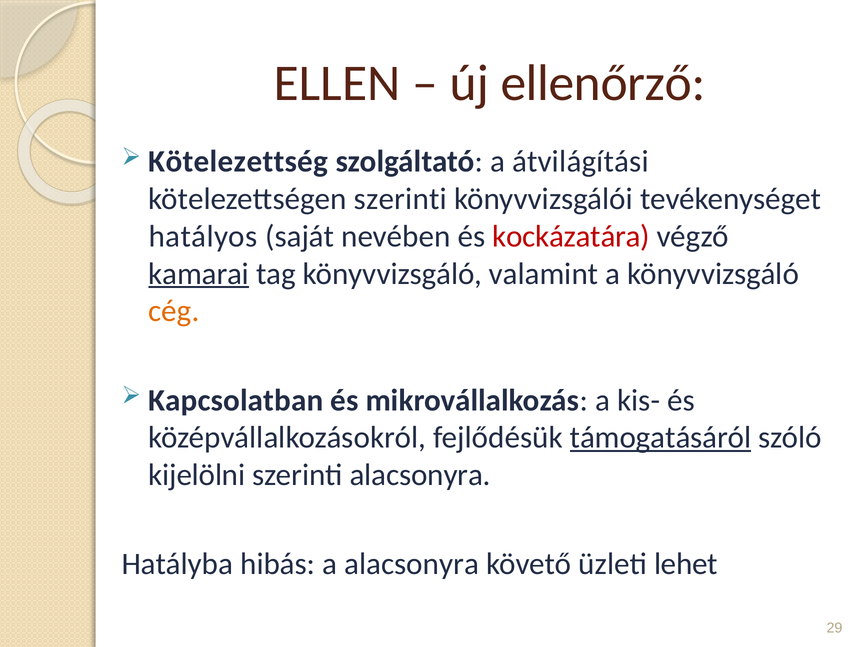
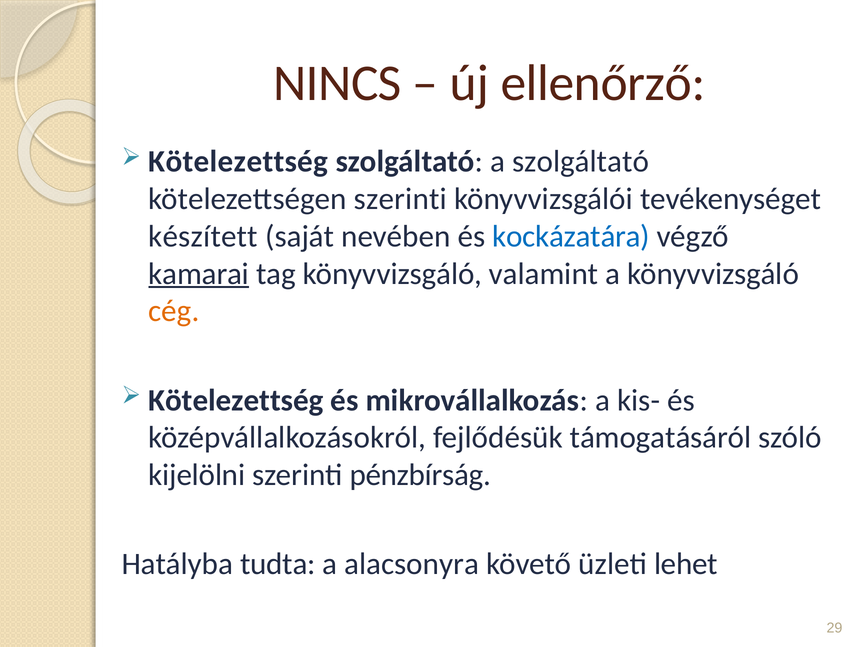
ELLEN: ELLEN -> NINCS
a átvilágítási: átvilágítási -> szolgáltató
hatályos: hatályos -> készített
kockázatára colour: red -> blue
Kapcsolatban at (236, 400): Kapcsolatban -> Kötelezettség
támogatásáról underline: present -> none
szerinti alacsonyra: alacsonyra -> pénzbírság
hibás: hibás -> tudta
